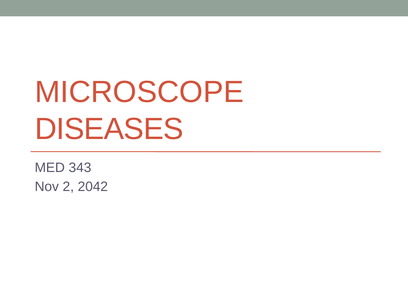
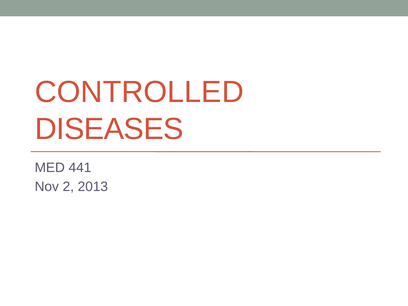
MICROSCOPE: MICROSCOPE -> CONTROLLED
343: 343 -> 441
2042: 2042 -> 2013
